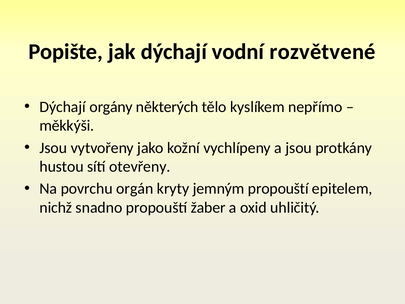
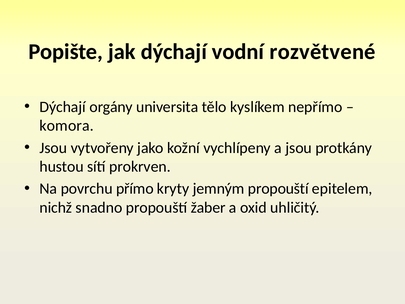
některých: některých -> universita
měkkýši: měkkýši -> komora
otevřeny: otevřeny -> prokrven
orgán: orgán -> přímo
